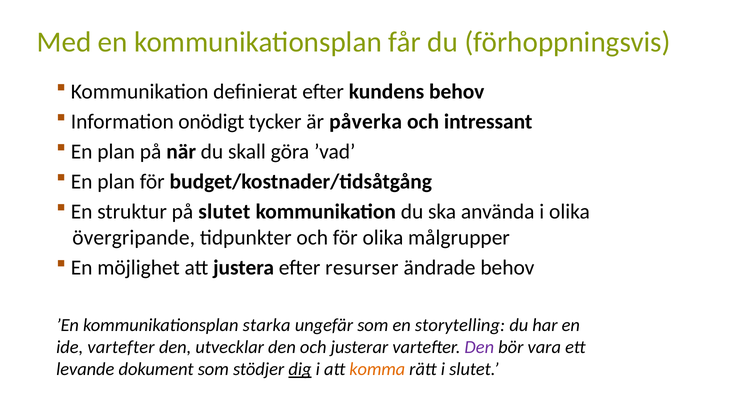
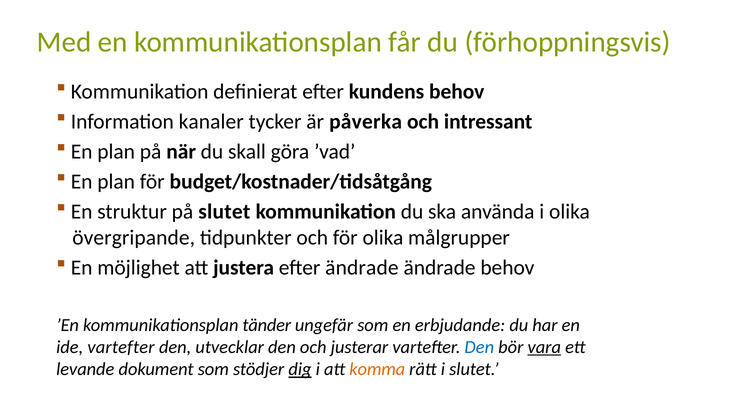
onödigt: onödigt -> kanaler
efter resurser: resurser -> ändrade
starka: starka -> tänder
storytelling: storytelling -> erbjudande
Den at (479, 347) colour: purple -> blue
vara underline: none -> present
